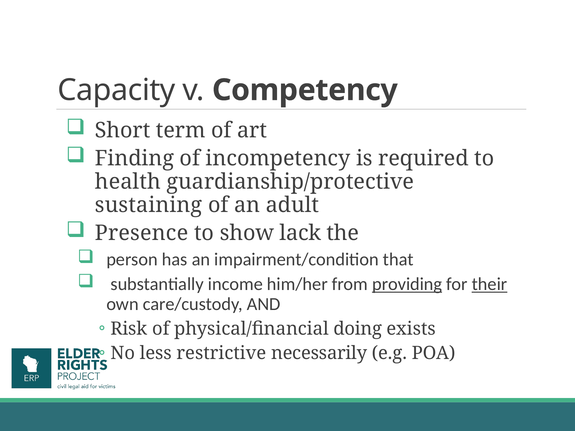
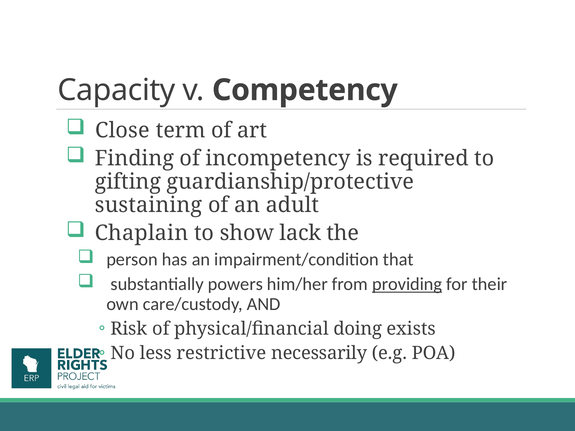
Short: Short -> Close
health: health -> gifting
Presence: Presence -> Chaplain
income: income -> powers
their underline: present -> none
